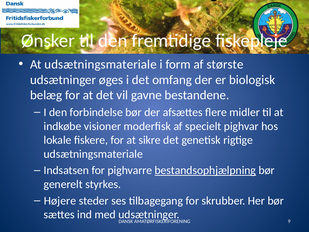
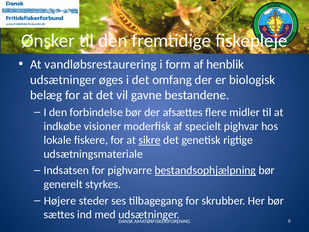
At udsætningsmateriale: udsætningsmateriale -> vandløbsrestaurering
største: største -> henblik
sikre underline: none -> present
